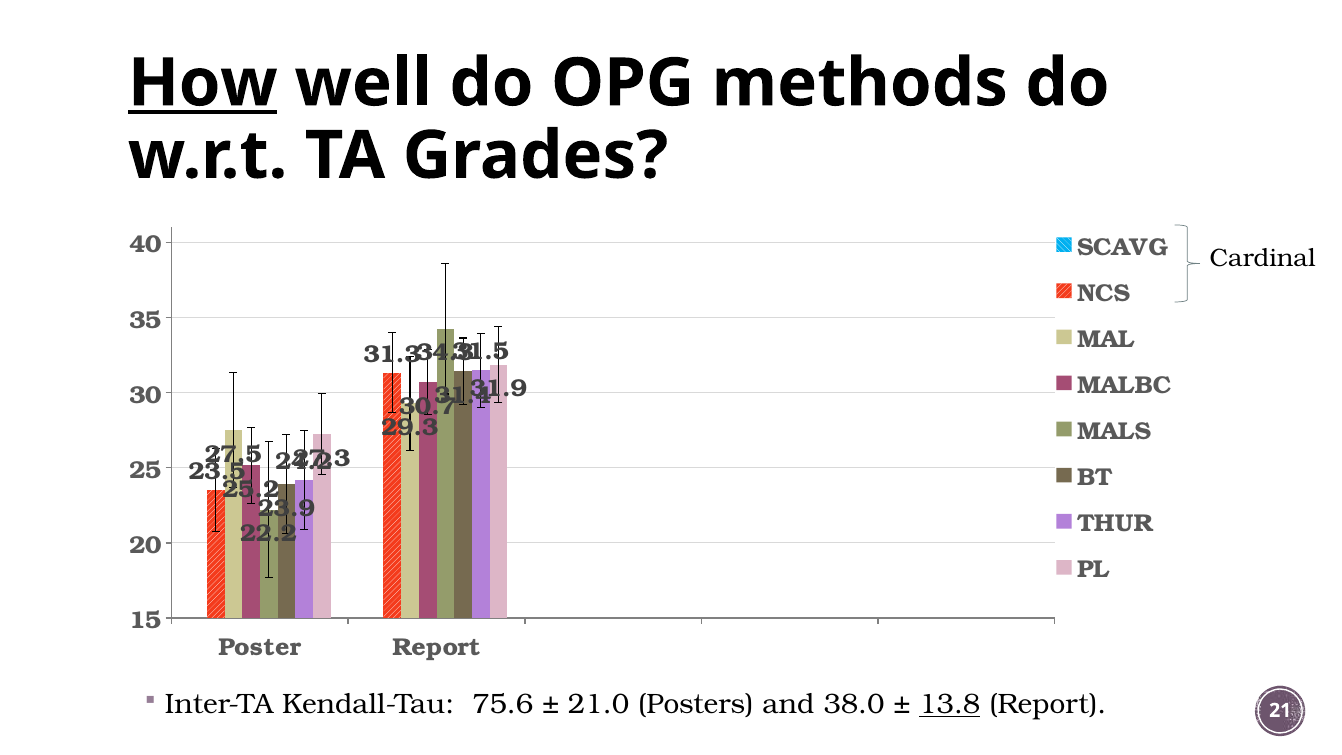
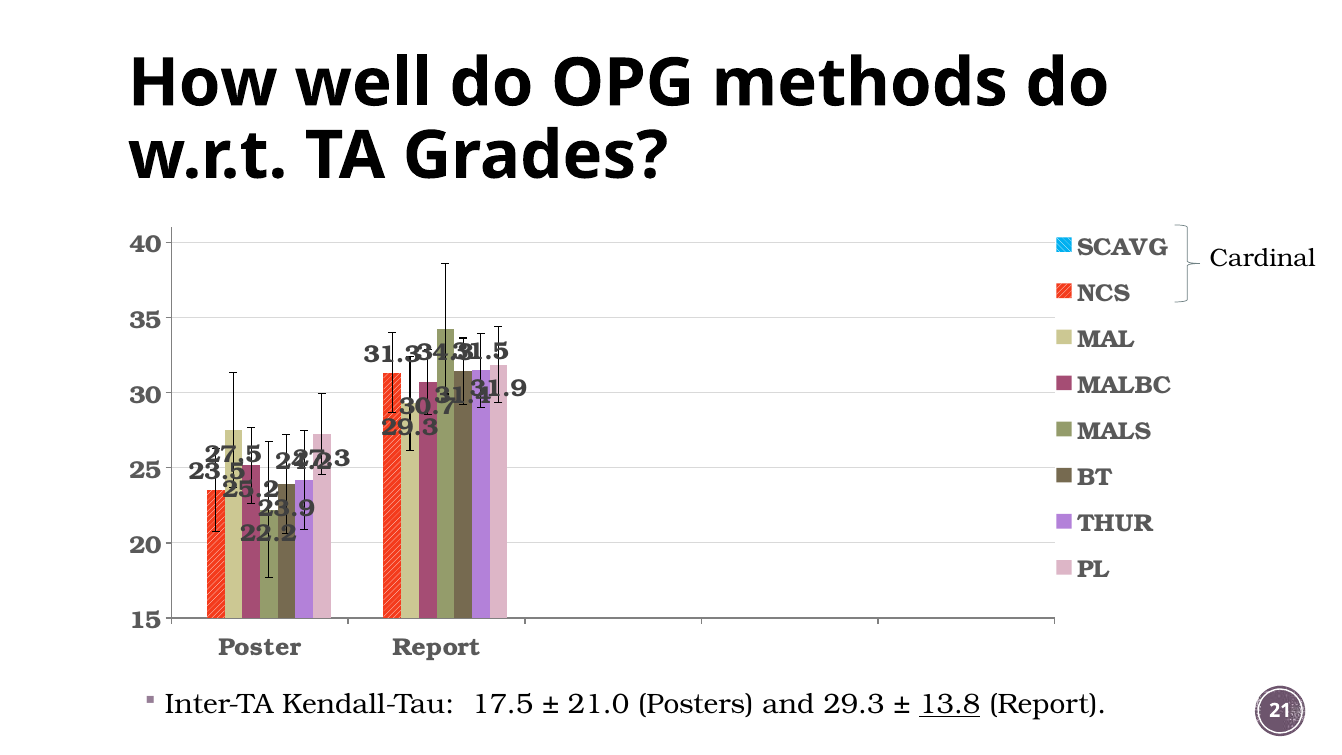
How underline: present -> none
75.6: 75.6 -> 17.5
and 38.0: 38.0 -> 29.3
